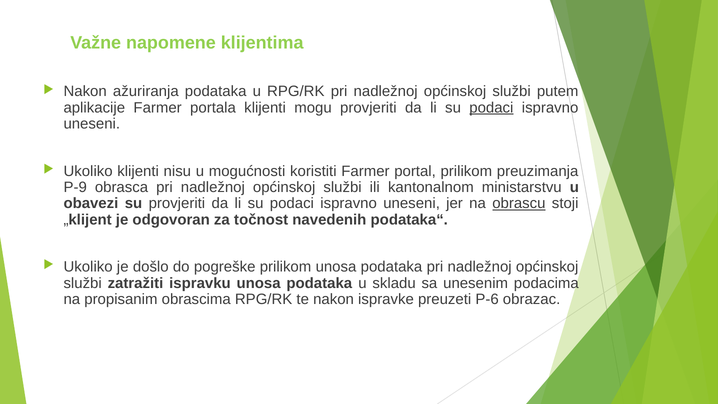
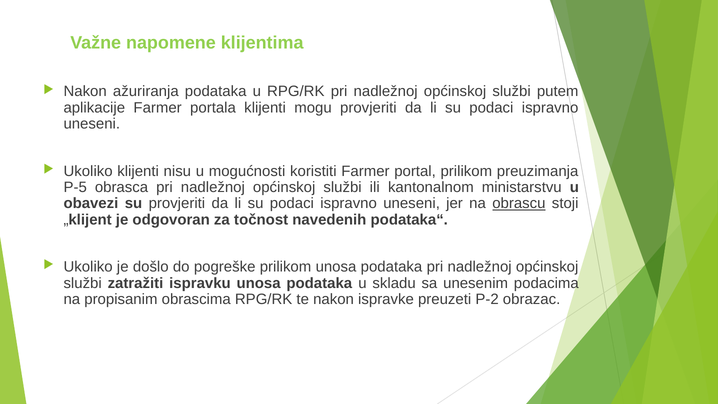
podaci at (491, 108) underline: present -> none
P-9: P-9 -> P-5
P-6: P-6 -> P-2
